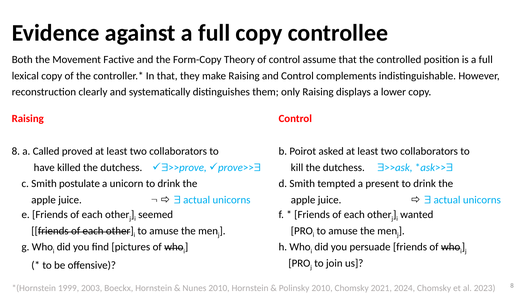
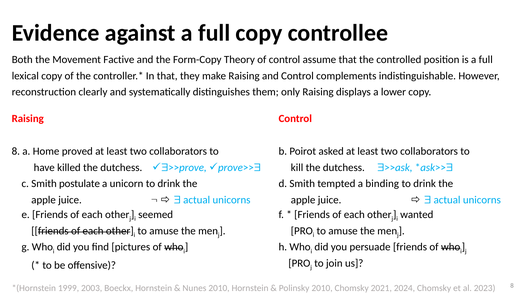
Called: Called -> Home
present: present -> binding
